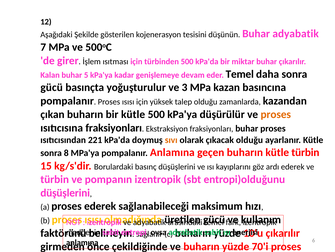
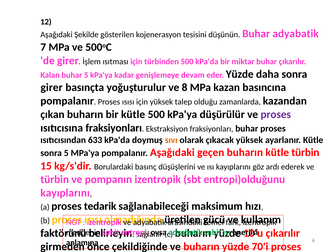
eder Temel: Temel -> Yüzde
gücü at (52, 87): gücü -> girer
3: 3 -> 8
proses at (276, 114) colour: orange -> purple
221: 221 -> 633
çıkacak olduğu: olduğu -> yüksek
sonra 8: 8 -> 5
pompalanır Anlamına: Anlamına -> Aşağıdaki
düşüşlerini at (65, 192): düşüşlerini -> kayıplarını
proses ederek: ederek -> tedarik
